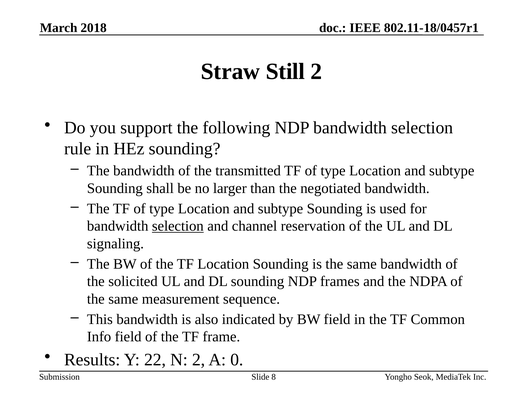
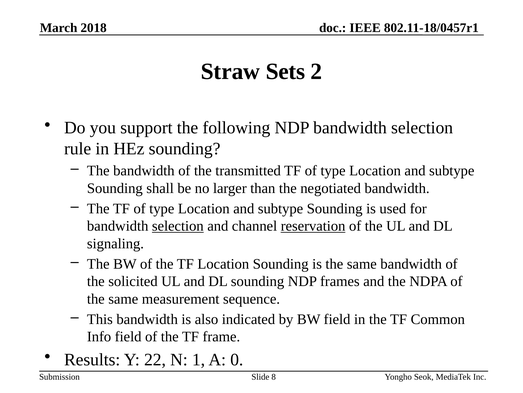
Still: Still -> Sets
reservation underline: none -> present
N 2: 2 -> 1
